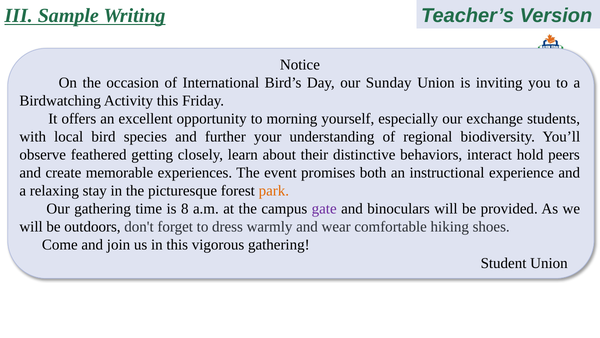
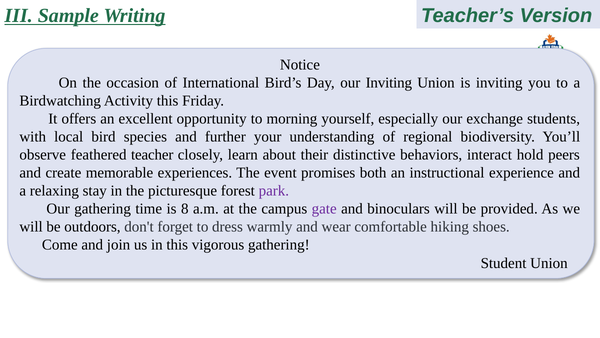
our Sunday: Sunday -> Inviting
getting: getting -> teacher
park colour: orange -> purple
